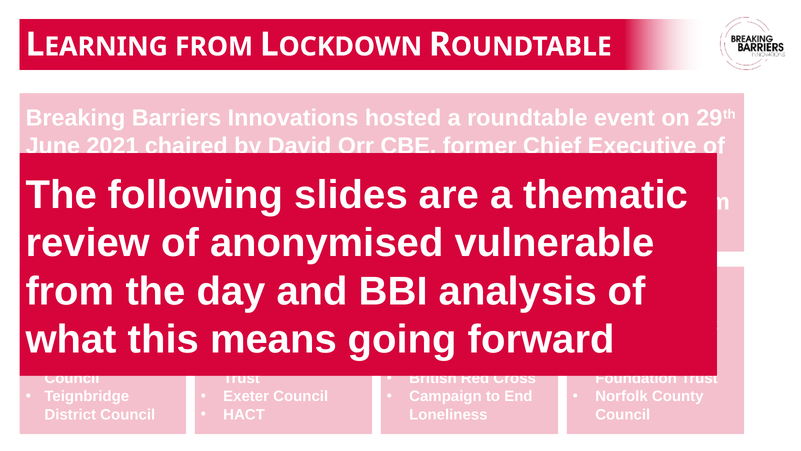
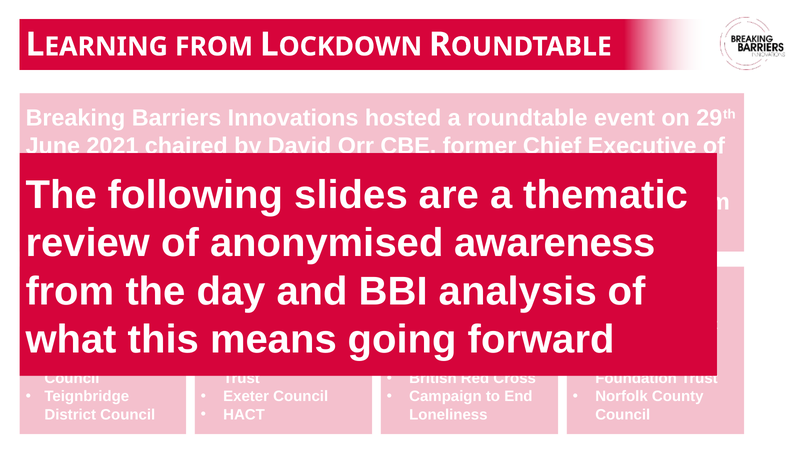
vulnerable: vulnerable -> awareness
